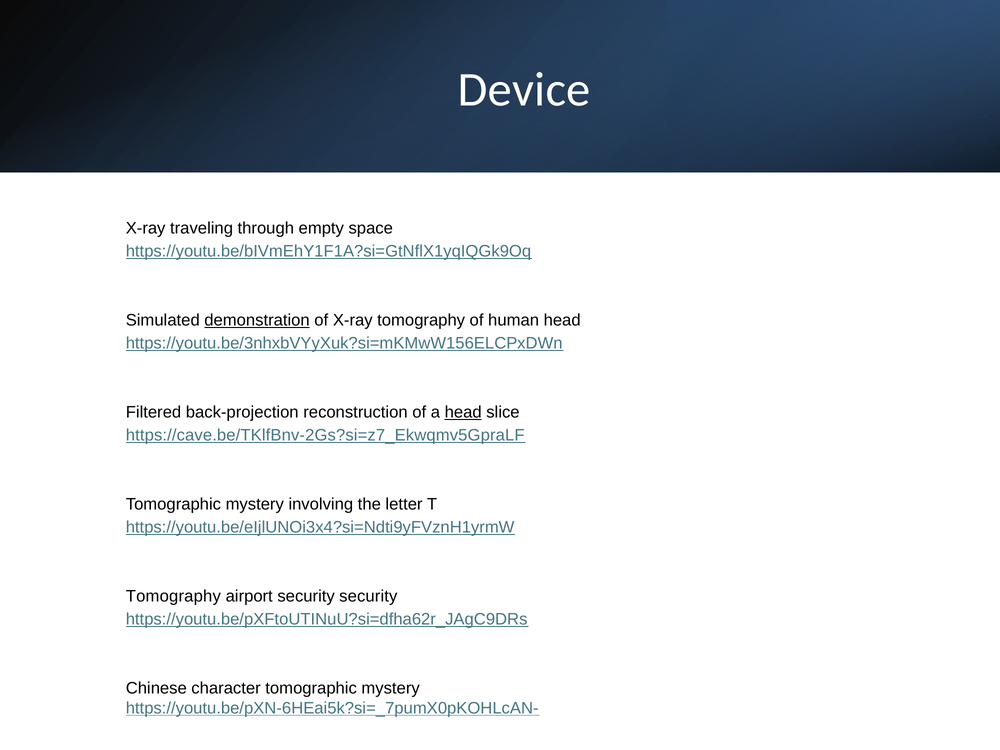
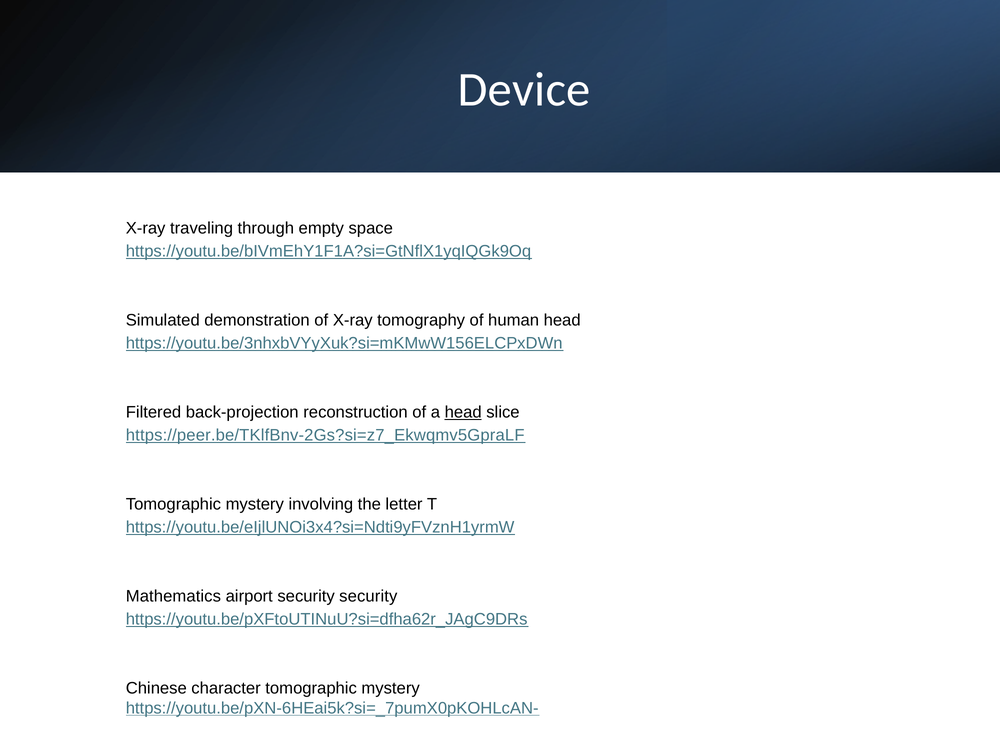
demonstration underline: present -> none
https://cave.be/TKlfBnv-2Gs?si=z7_Ekwqmv5GpraLF: https://cave.be/TKlfBnv-2Gs?si=z7_Ekwqmv5GpraLF -> https://peer.be/TKlfBnv-2Gs?si=z7_Ekwqmv5GpraLF
Tomography at (173, 596): Tomography -> Mathematics
